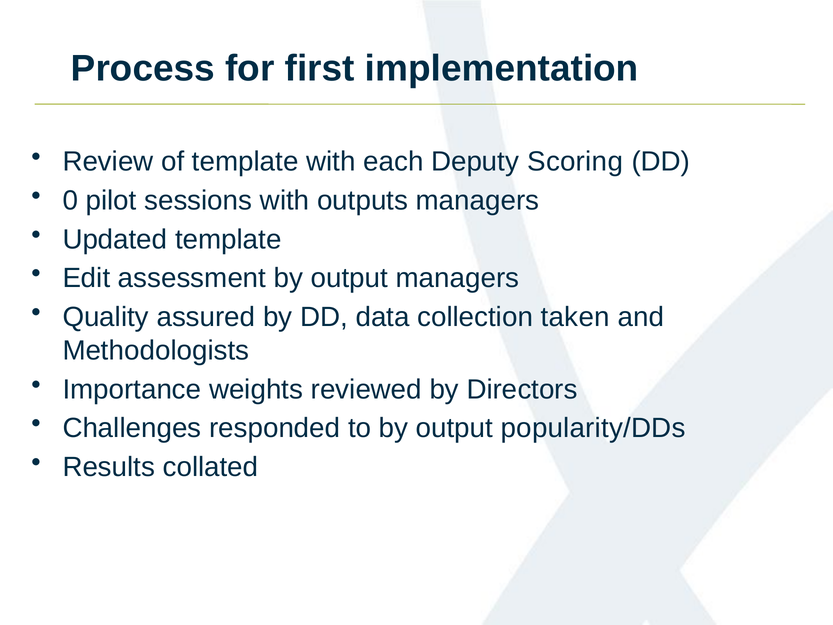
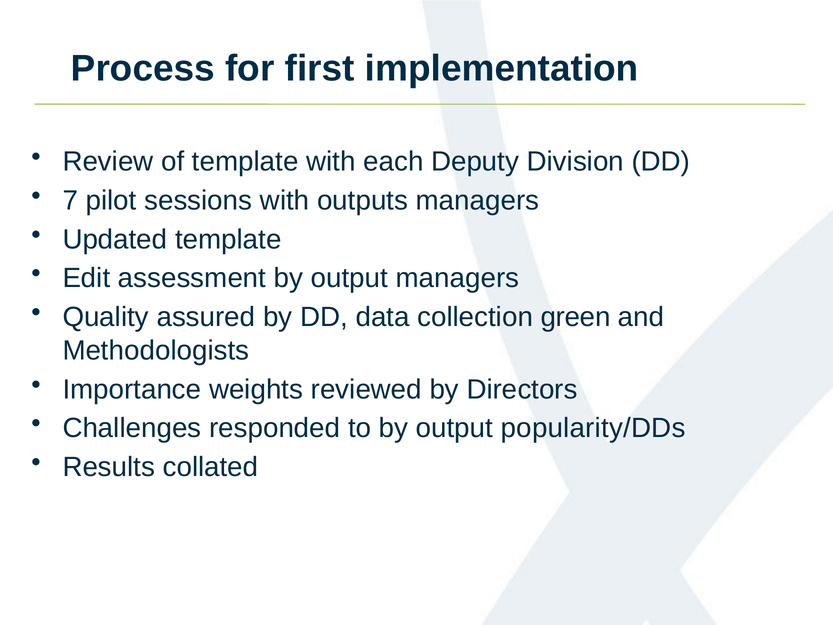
Scoring: Scoring -> Division
0: 0 -> 7
taken: taken -> green
